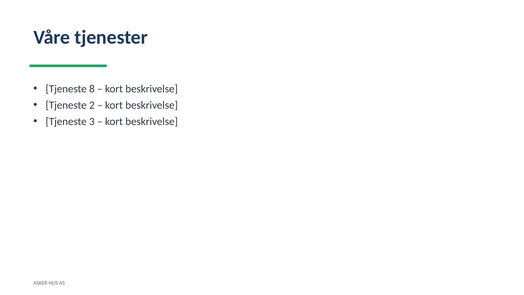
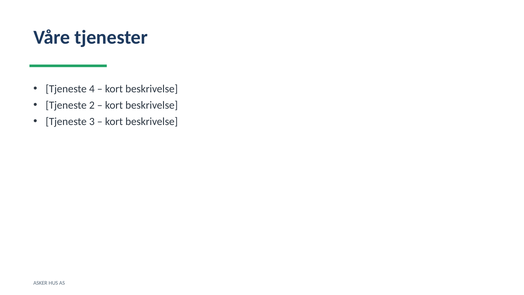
8: 8 -> 4
